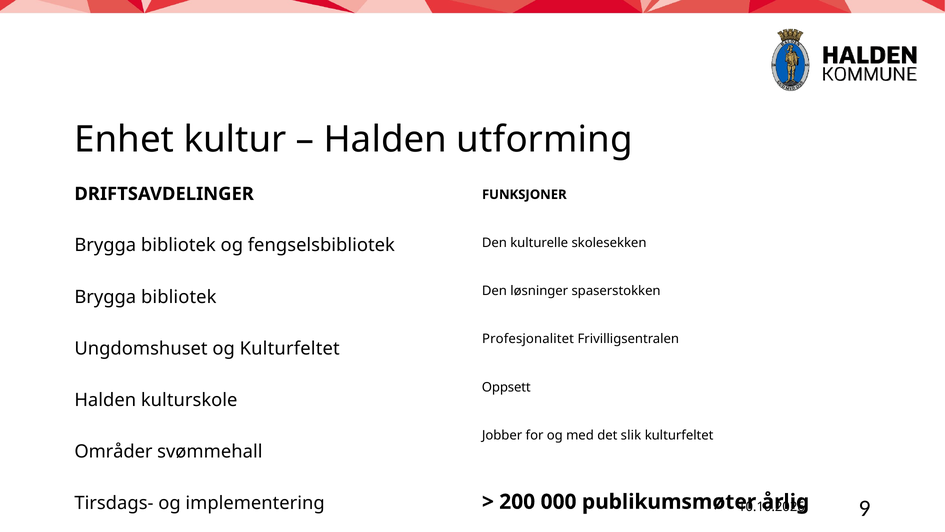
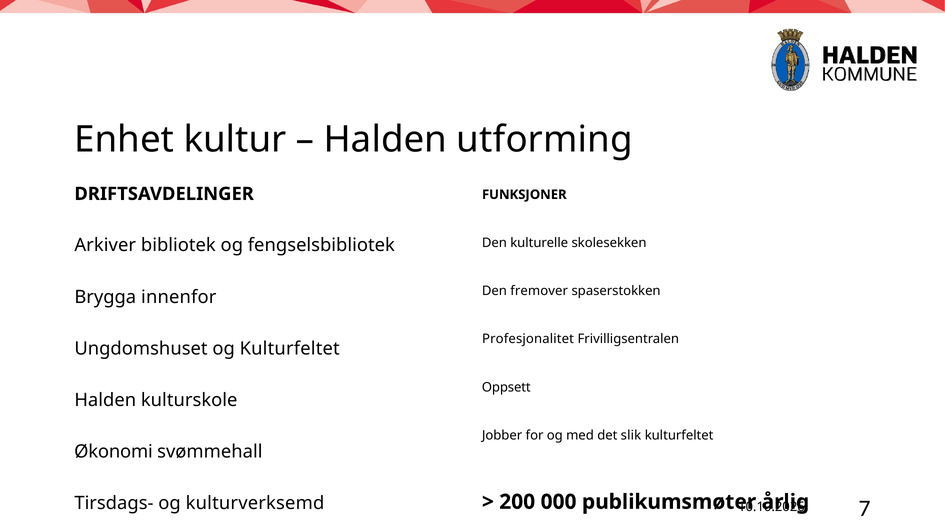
Brygga at (105, 245): Brygga -> Arkiver
løsninger: løsninger -> fremover
bibliotek at (179, 297): bibliotek -> innenfor
Områder: Områder -> Økonomi
implementering: implementering -> kulturverksemd
9: 9 -> 7
